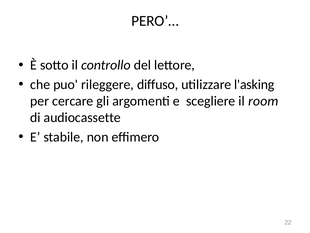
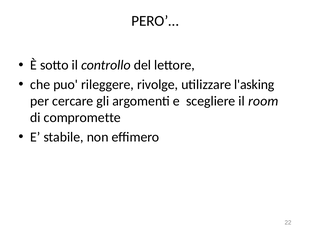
diffuso: diffuso -> rivolge
audiocassette: audiocassette -> compromette
